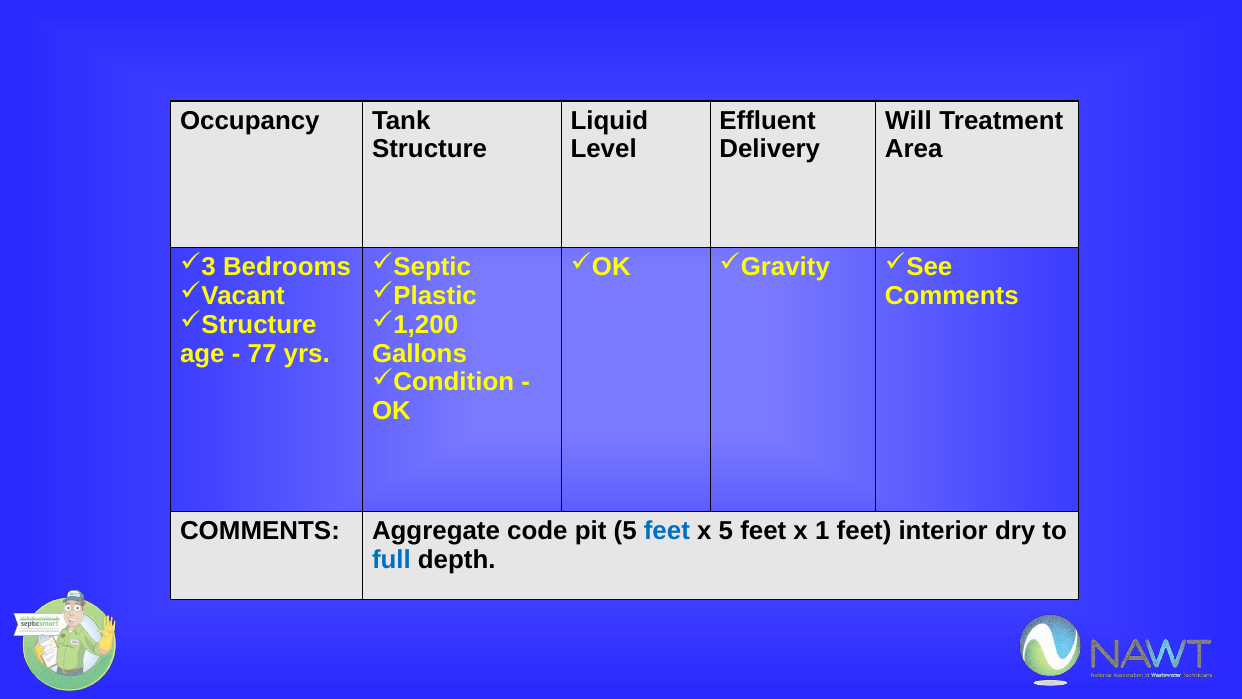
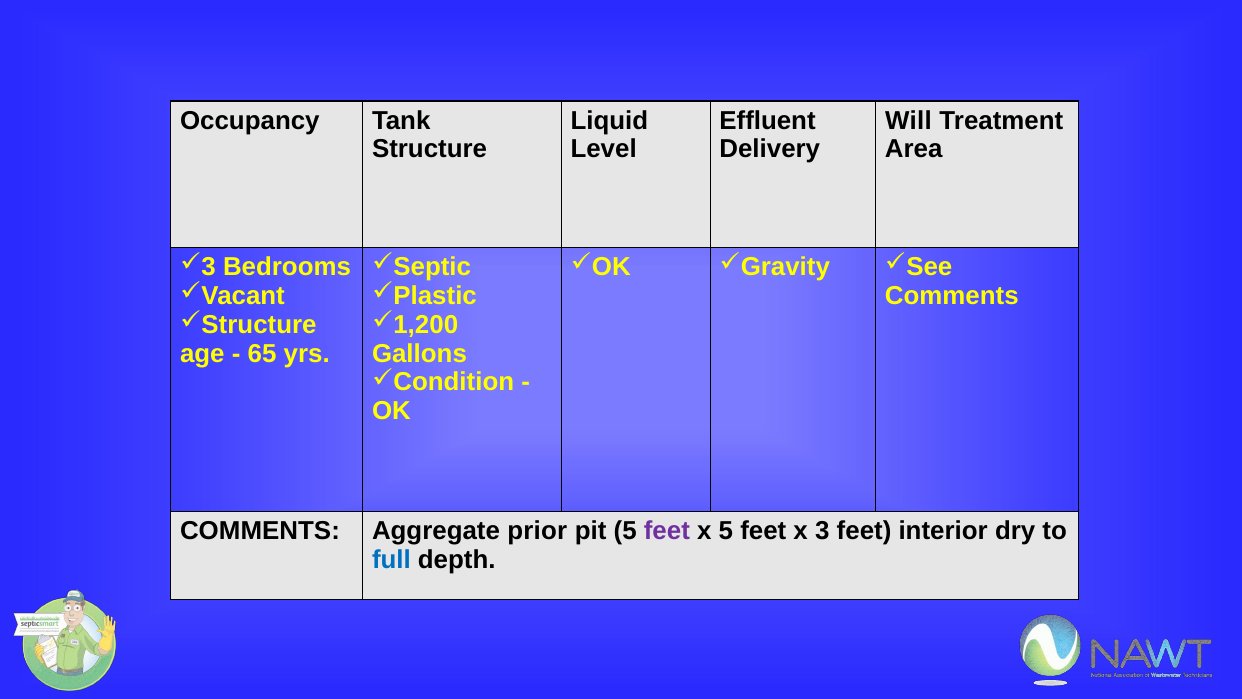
77: 77 -> 65
code: code -> prior
feet at (667, 531) colour: blue -> purple
1: 1 -> 3
